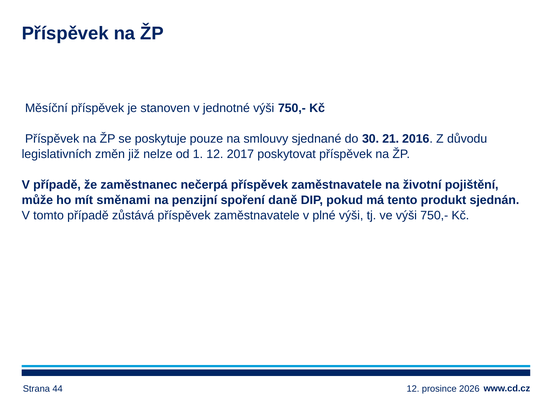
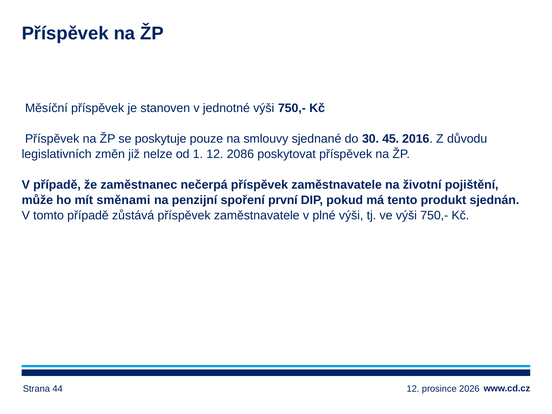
21: 21 -> 45
2017: 2017 -> 2086
daně: daně -> první
